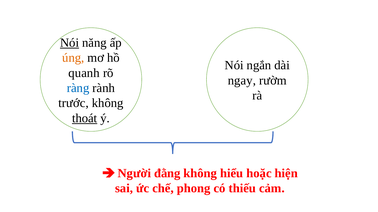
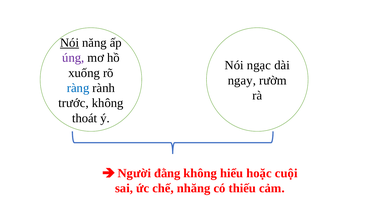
úng colour: orange -> purple
ngắn: ngắn -> ngạc
quanh: quanh -> xuống
thoát underline: present -> none
hiện: hiện -> cuội
phong: phong -> nhăng
